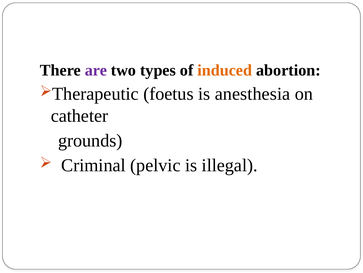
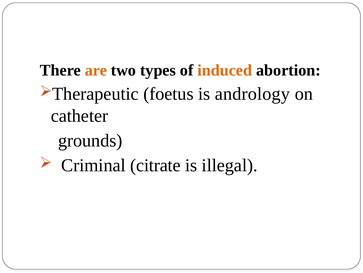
are colour: purple -> orange
anesthesia: anesthesia -> andrology
pelvic: pelvic -> citrate
